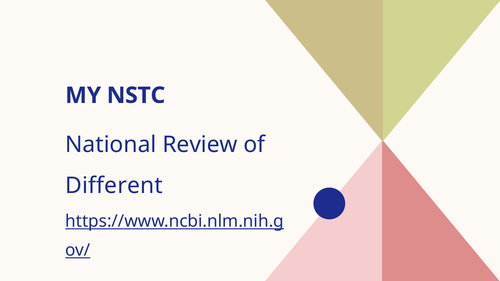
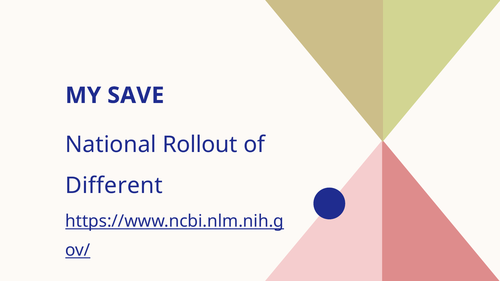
NSTC: NSTC -> SAVE
Review: Review -> Rollout
